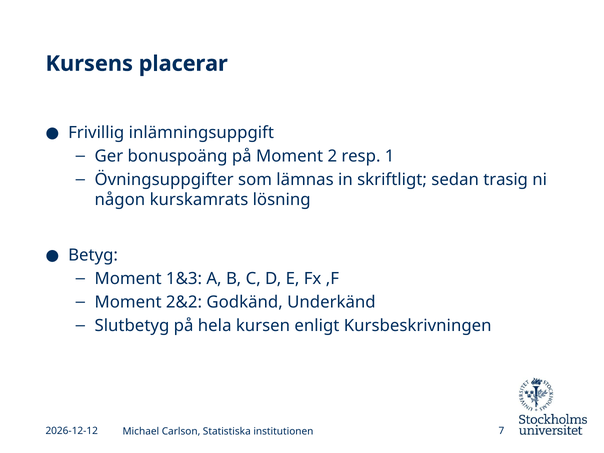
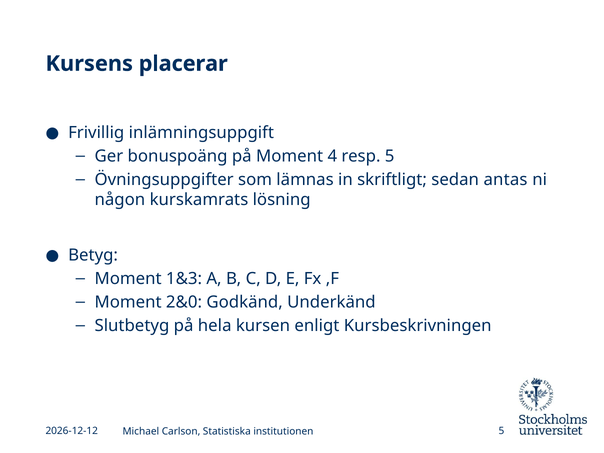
2: 2 -> 4
resp 1: 1 -> 5
trasig: trasig -> antas
2&2: 2&2 -> 2&0
institutionen 7: 7 -> 5
